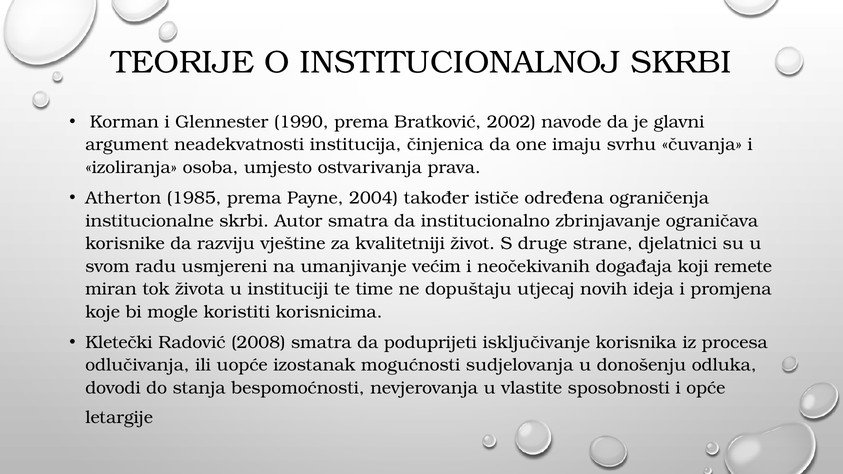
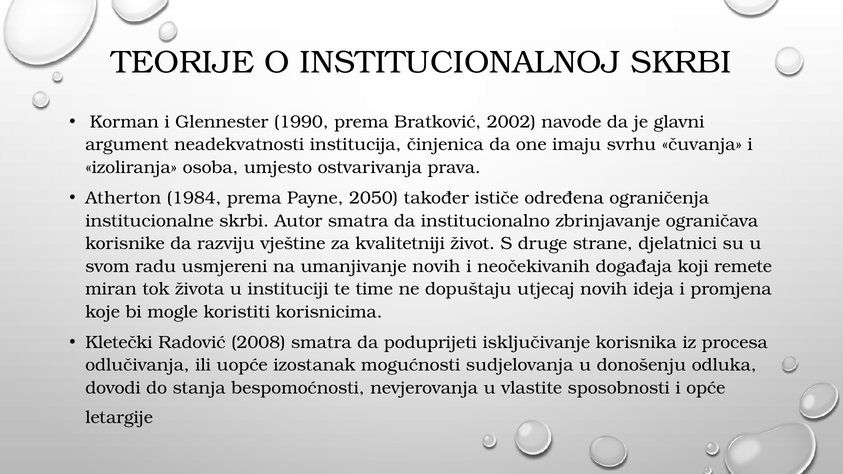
1985: 1985 -> 1984
2004: 2004 -> 2050
umanjivanje većim: većim -> novih
